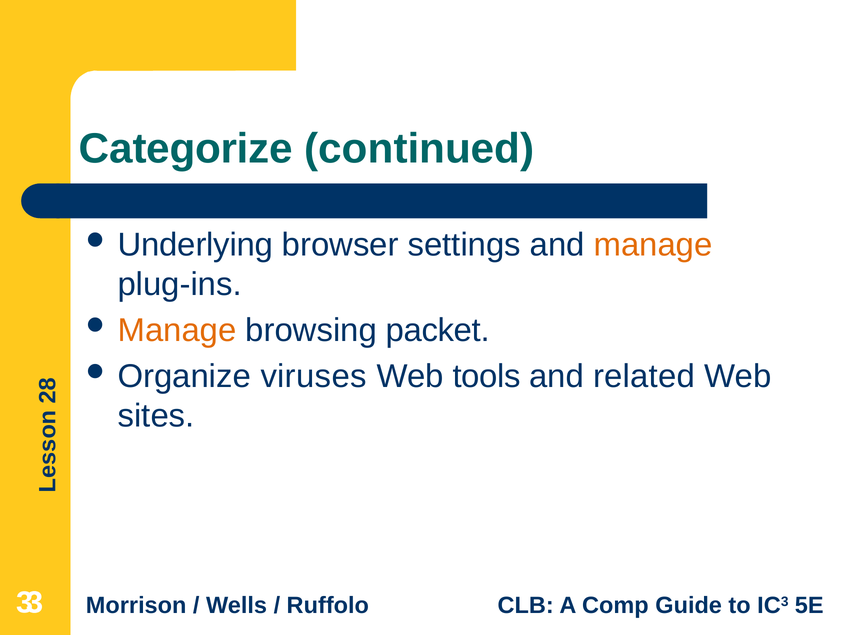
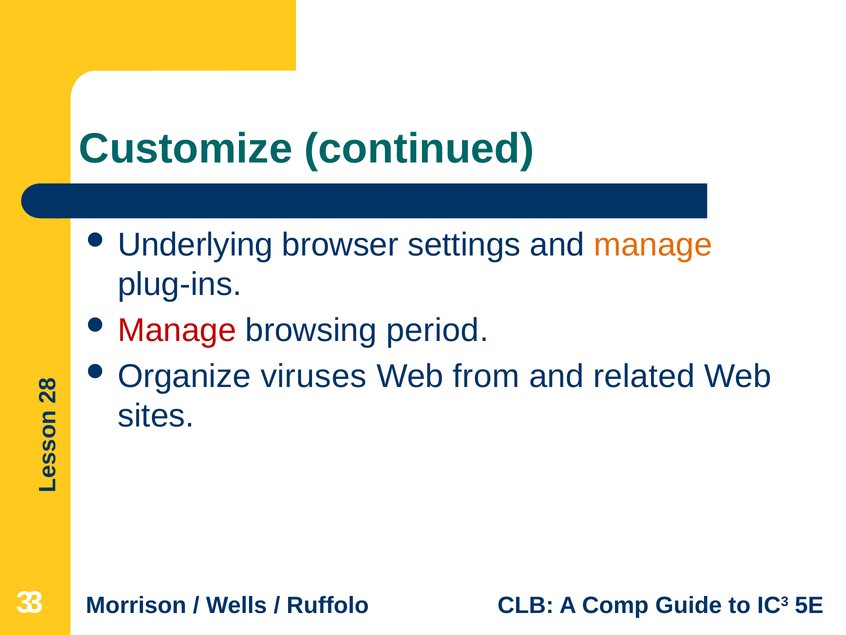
Categorize: Categorize -> Customize
Manage at (177, 330) colour: orange -> red
packet: packet -> period
tools: tools -> from
